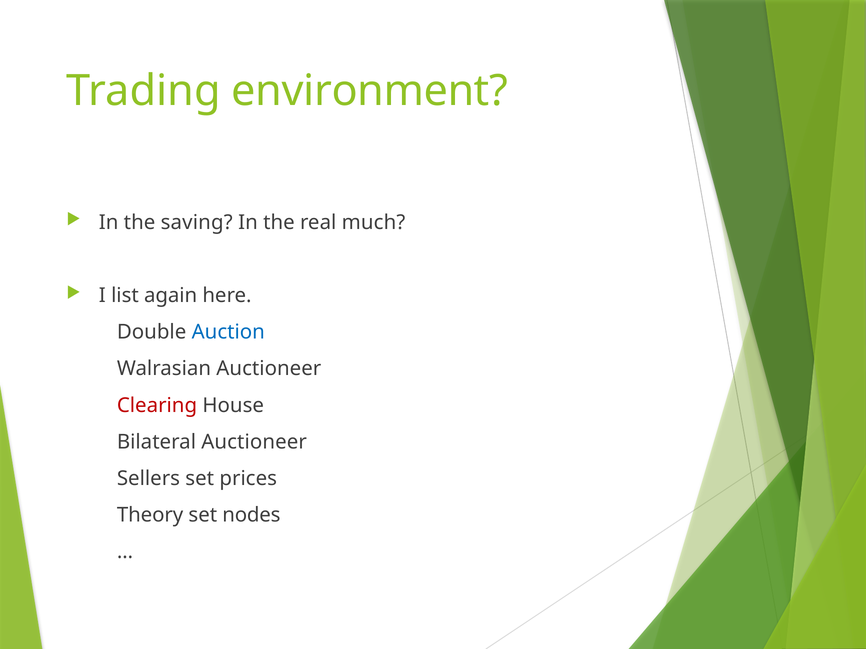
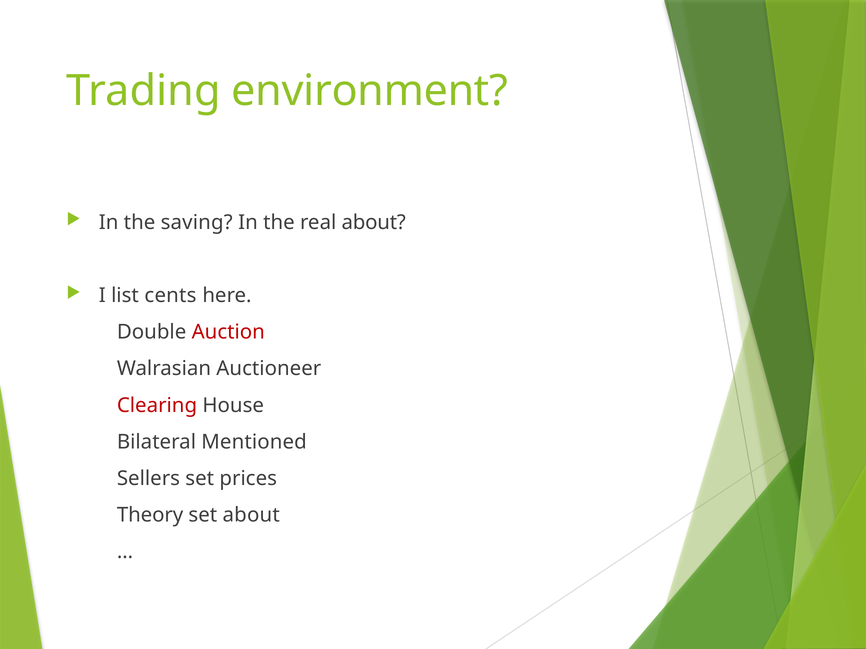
real much: much -> about
again: again -> cents
Auction colour: blue -> red
Bilateral Auctioneer: Auctioneer -> Mentioned
set nodes: nodes -> about
